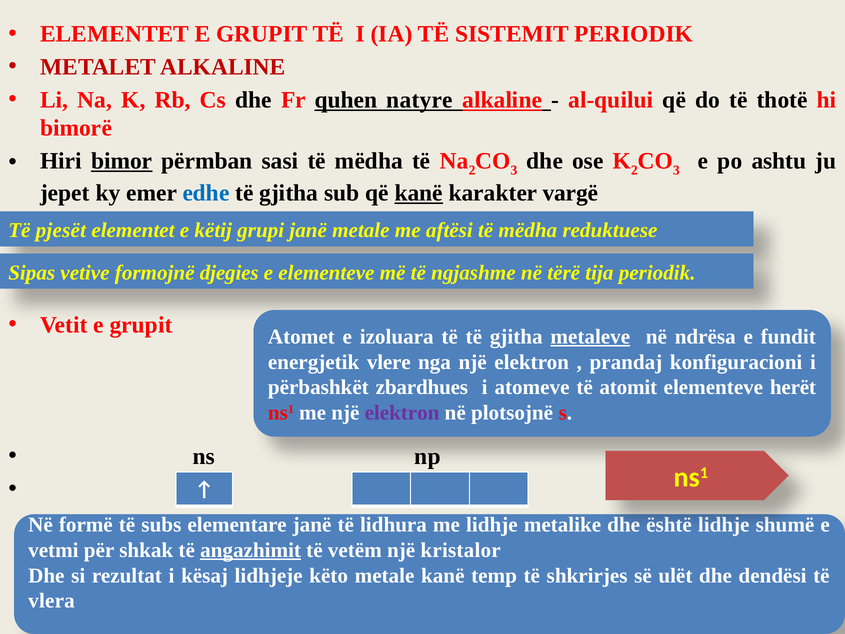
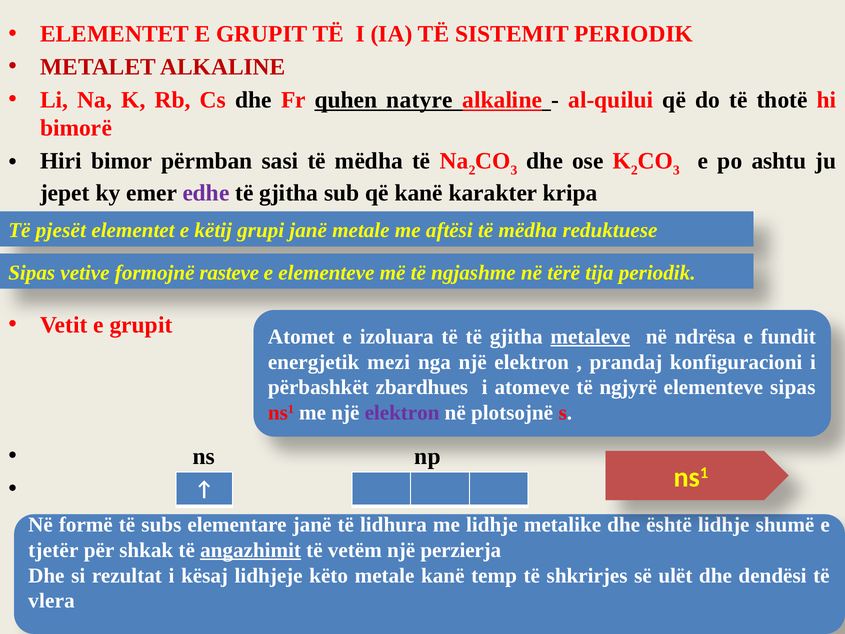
bimor underline: present -> none
edhe colour: blue -> purple
kanë at (419, 193) underline: present -> none
vargë: vargë -> kripa
djegies: djegies -> rasteve
vlere: vlere -> mezi
atomit: atomit -> ngjyrë
elementeve herët: herët -> sipas
vetmi: vetmi -> tjetër
kristalor: kristalor -> perzierja
